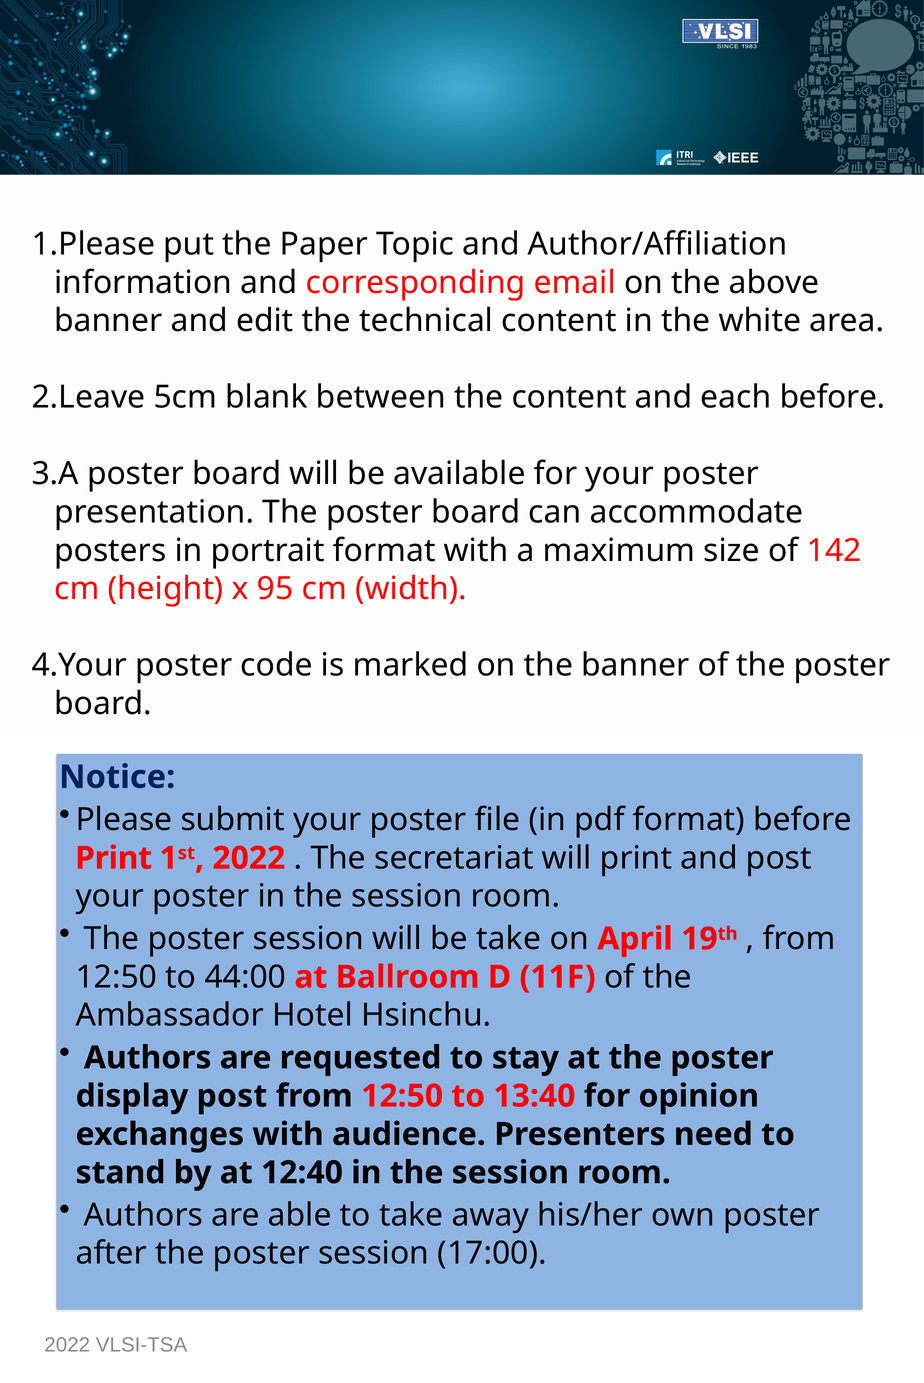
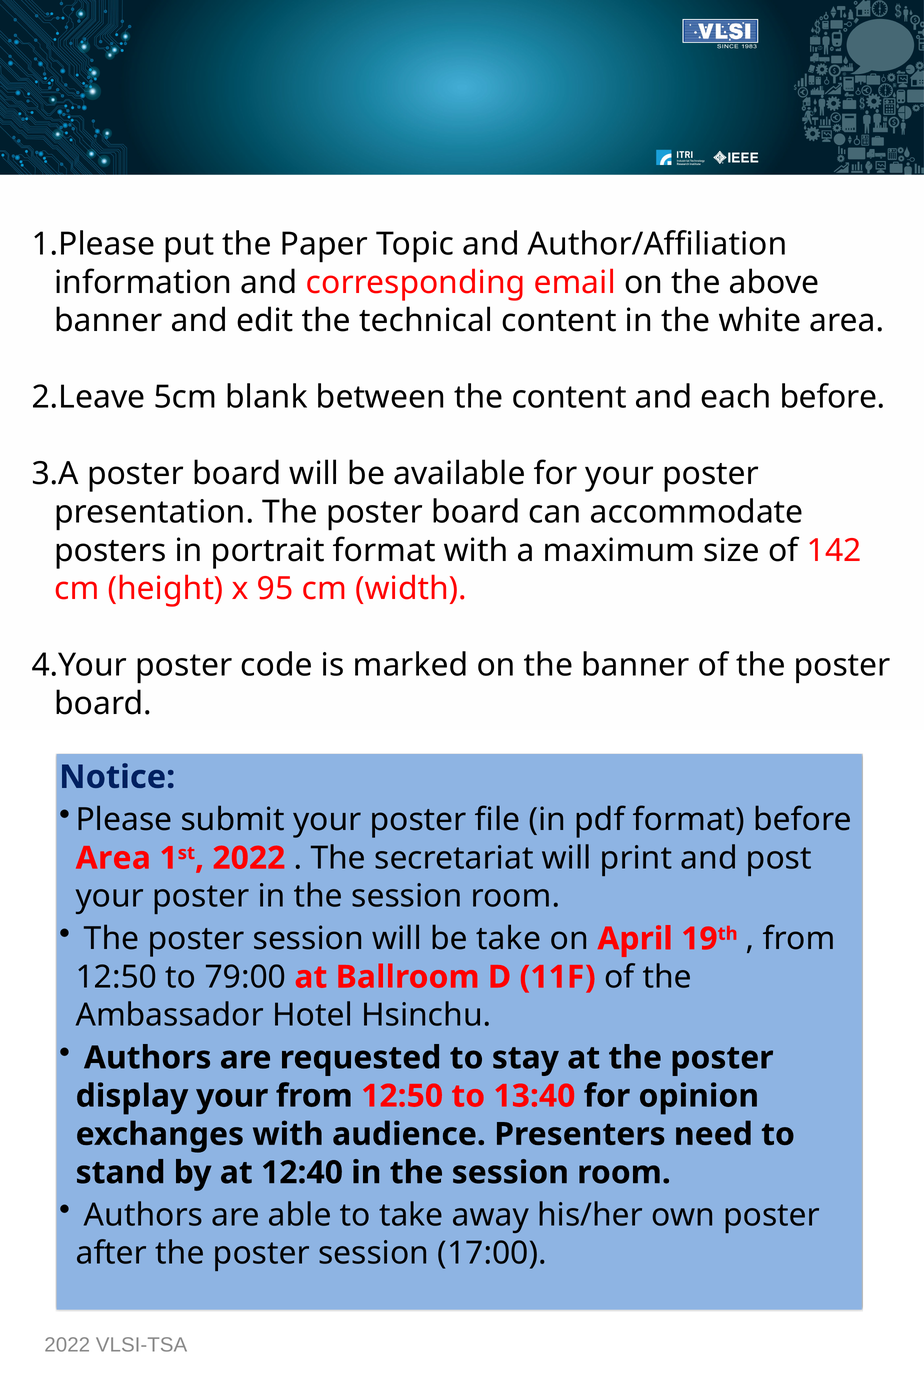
Print at (114, 858): Print -> Area
44:00: 44:00 -> 79:00
display post: post -> your
